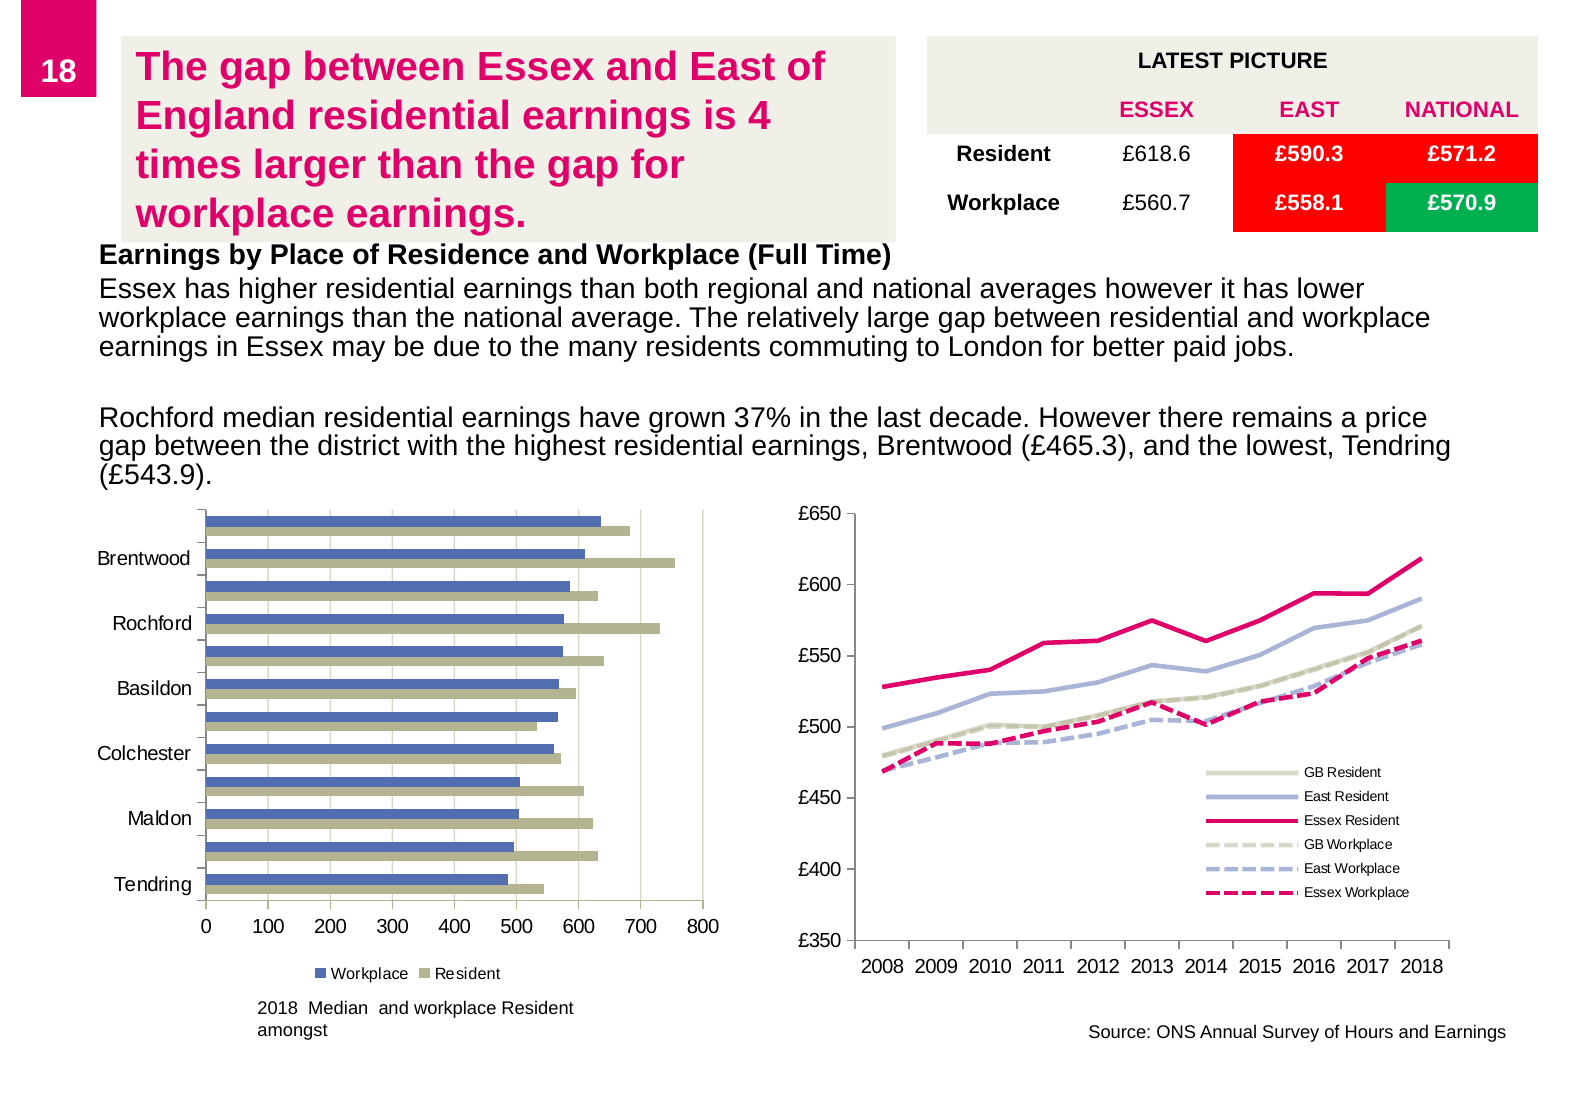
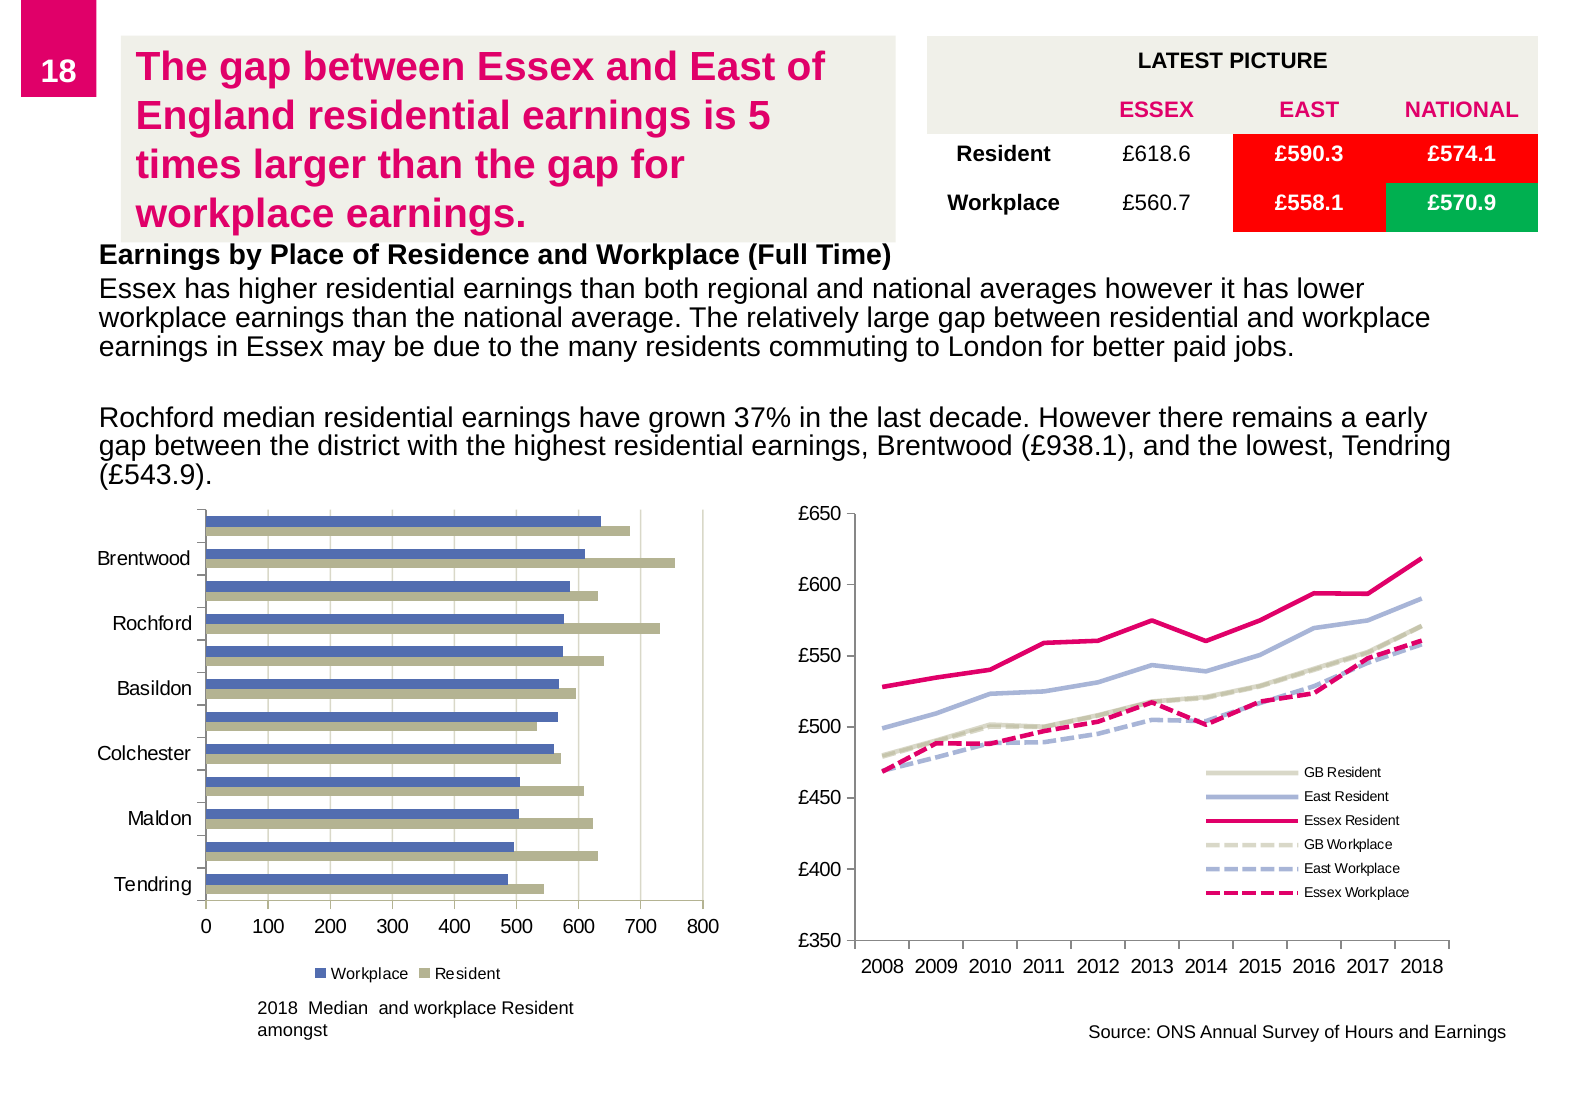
4: 4 -> 5
£571.2: £571.2 -> £574.1
price: price -> early
£465.3: £465.3 -> £938.1
